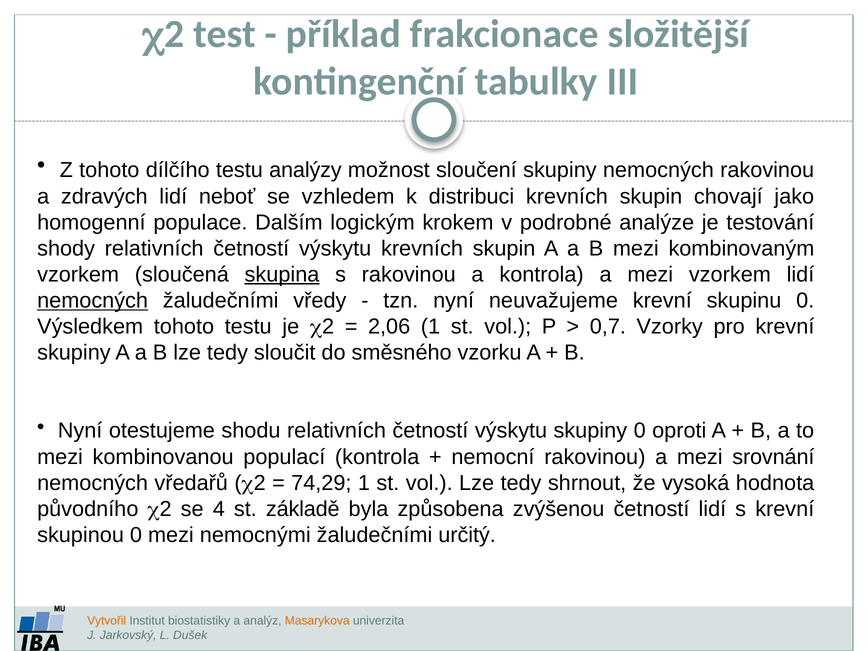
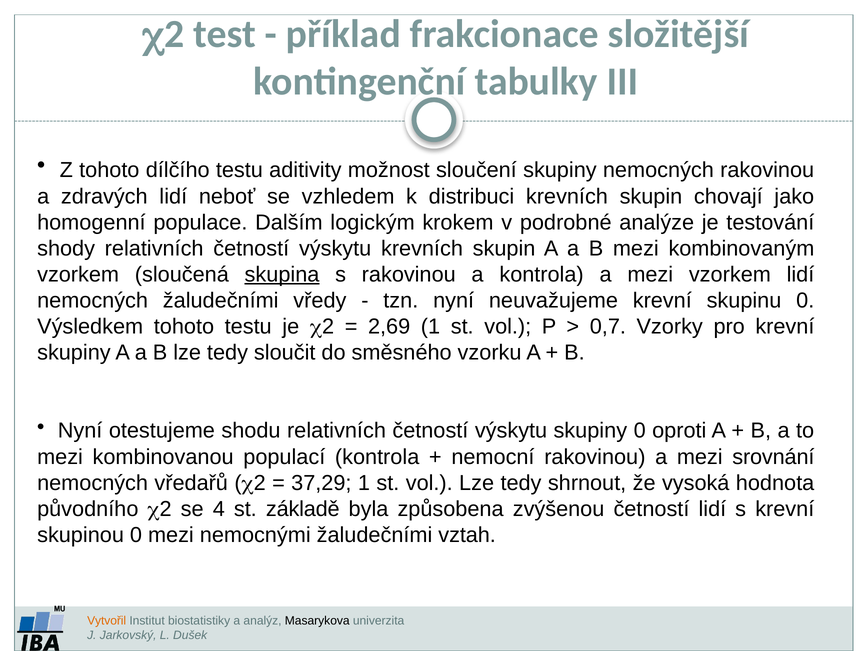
analýzy: analýzy -> aditivity
nemocných at (93, 301) underline: present -> none
2,06: 2,06 -> 2,69
74,29: 74,29 -> 37,29
určitý: určitý -> vztah
Masarykova colour: orange -> black
